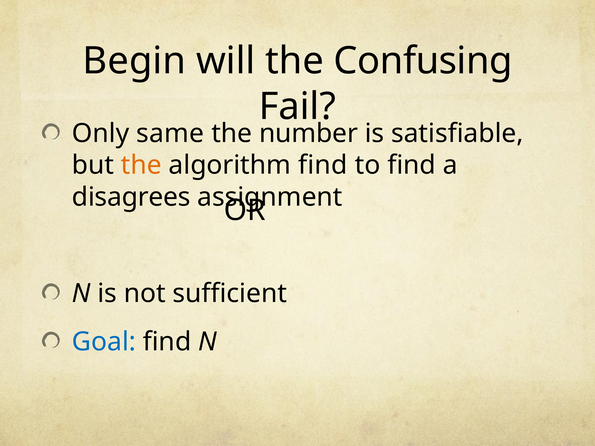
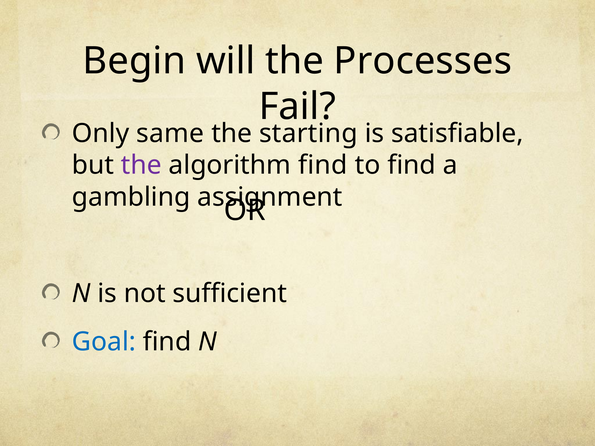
Confusing: Confusing -> Processes
number: number -> starting
the at (141, 165) colour: orange -> purple
disagrees: disagrees -> gambling
